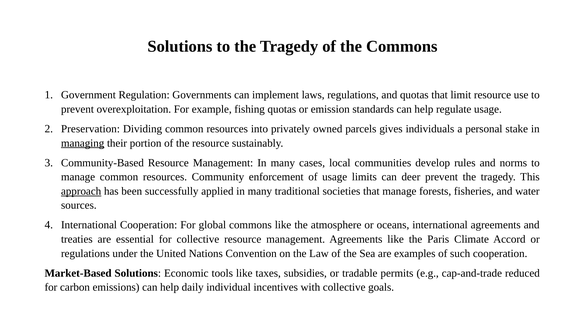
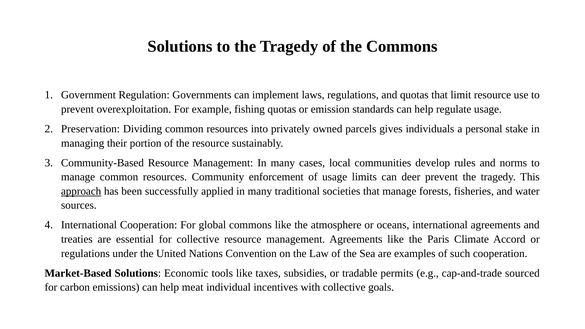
managing underline: present -> none
reduced: reduced -> sourced
daily: daily -> meat
